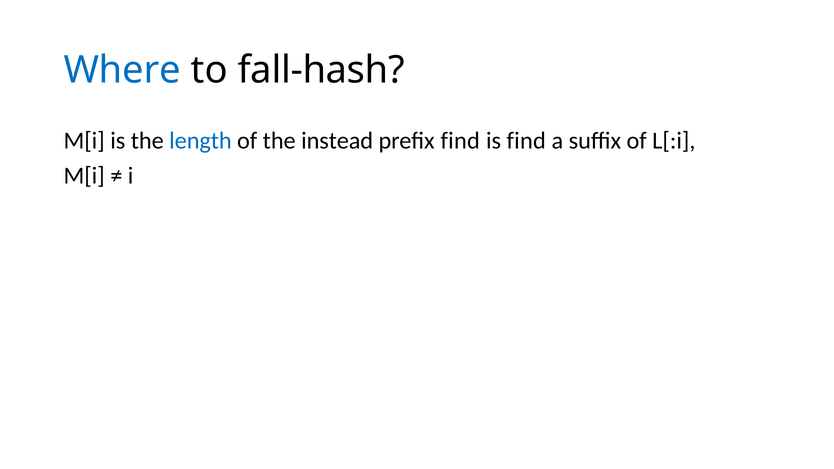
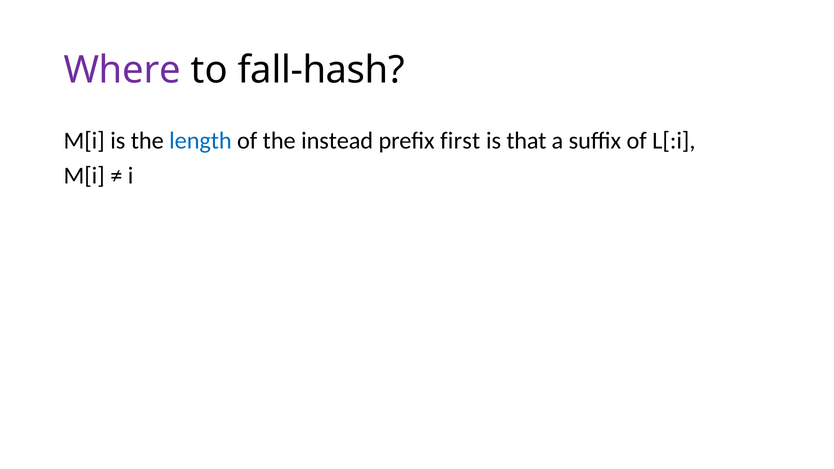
Where colour: blue -> purple
prefix find: find -> first
is find: find -> that
